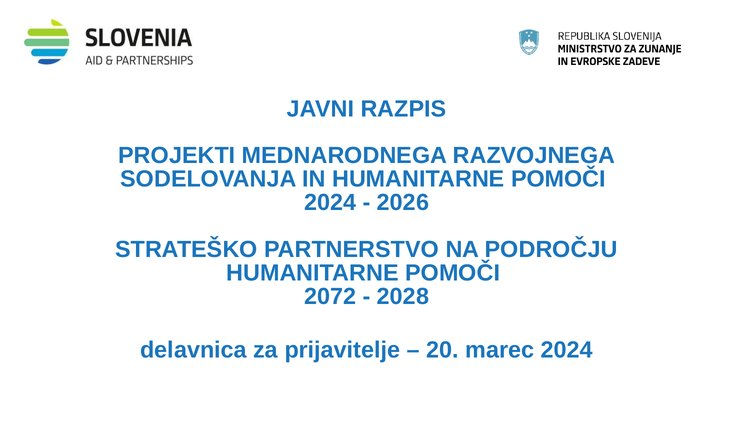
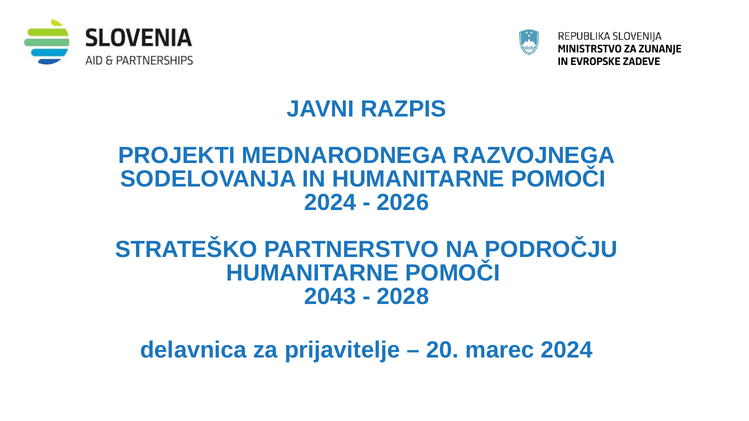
2072: 2072 -> 2043
